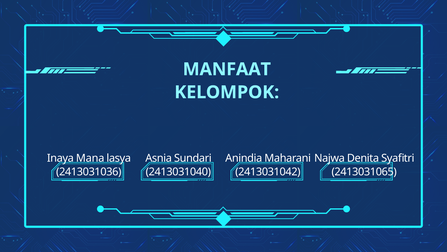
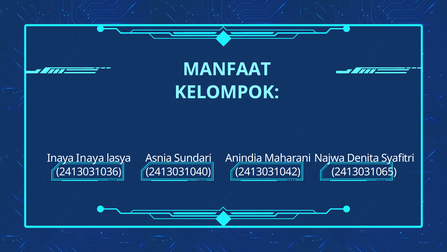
Inaya Mana: Mana -> Inaya
